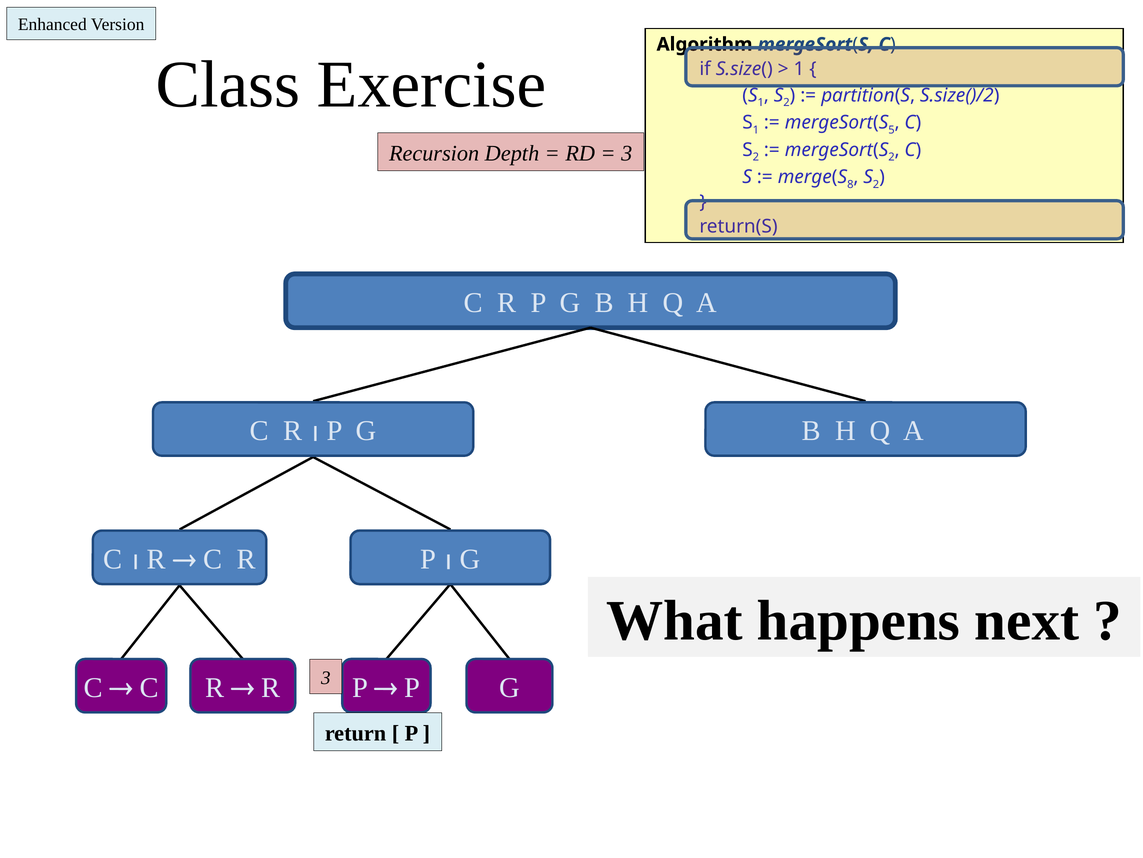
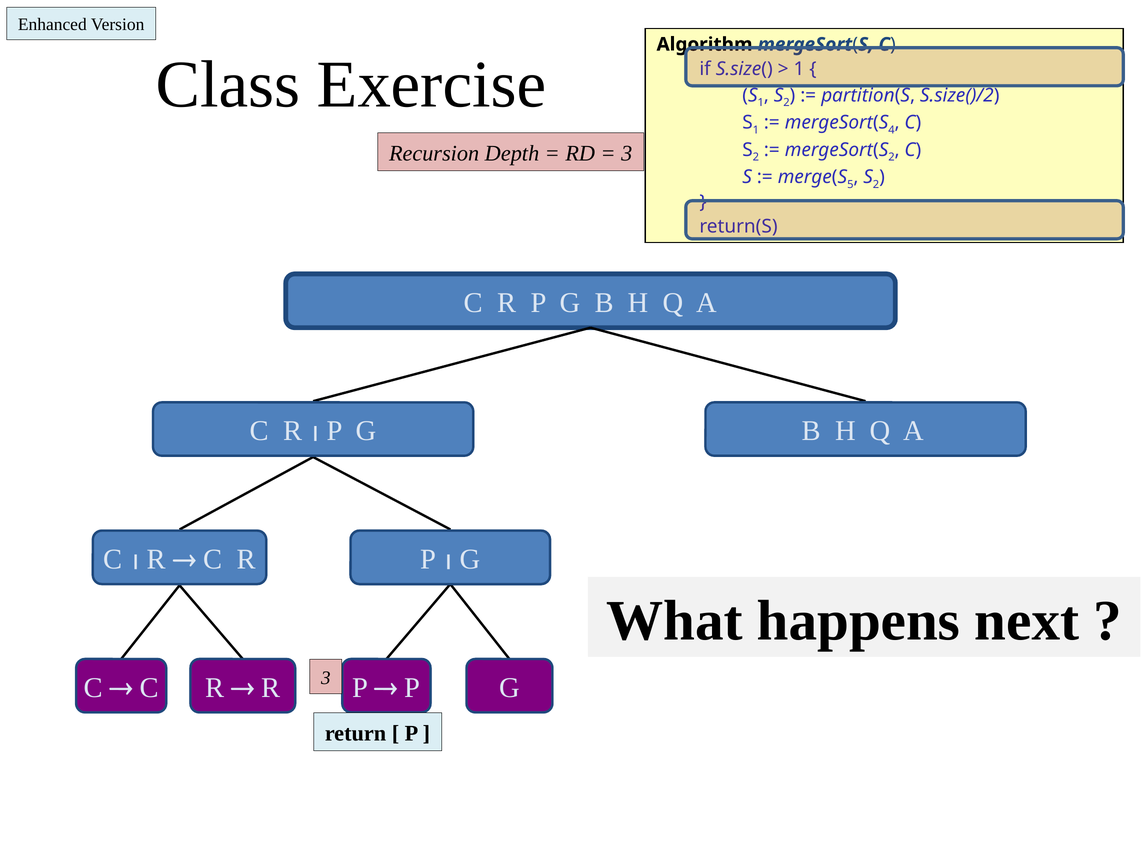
5: 5 -> 4
8: 8 -> 5
